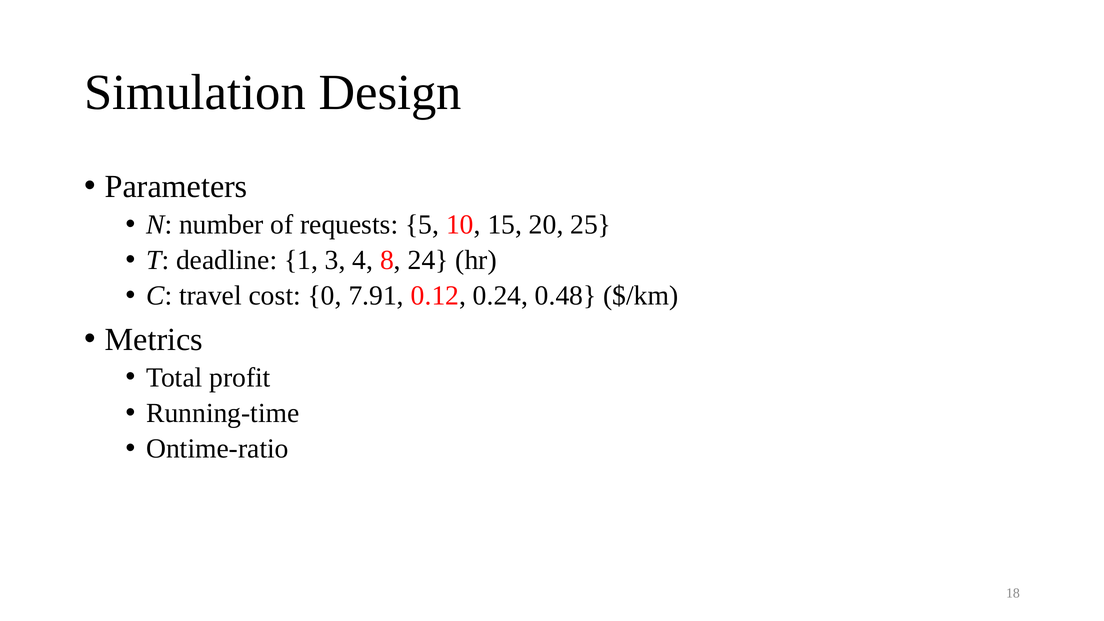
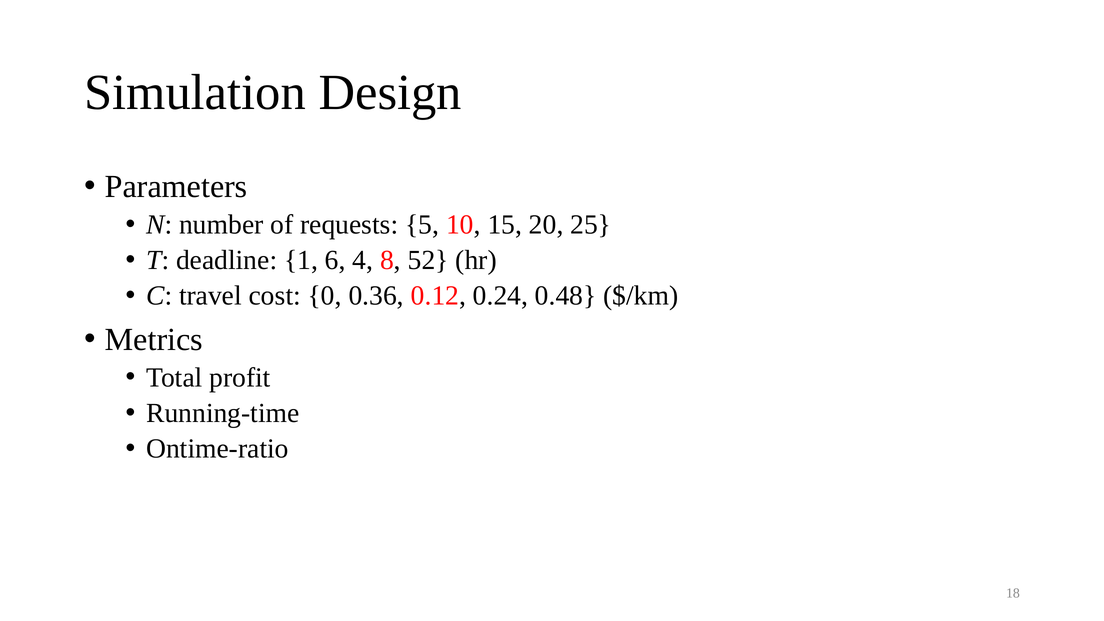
3: 3 -> 6
24: 24 -> 52
7.91: 7.91 -> 0.36
